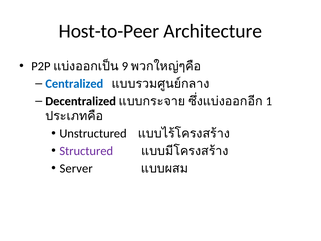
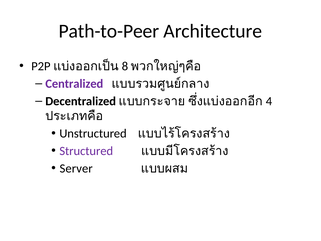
Host-to-Peer: Host-to-Peer -> Path-to-Peer
9: 9 -> 8
Centralized colour: blue -> purple
1: 1 -> 4
